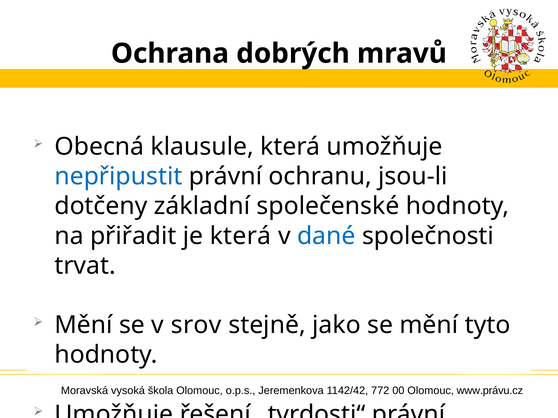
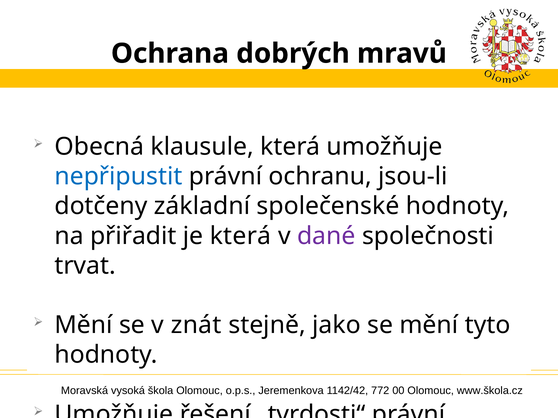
dané colour: blue -> purple
srov: srov -> znát
www.právu.cz: www.právu.cz -> www.škola.cz
